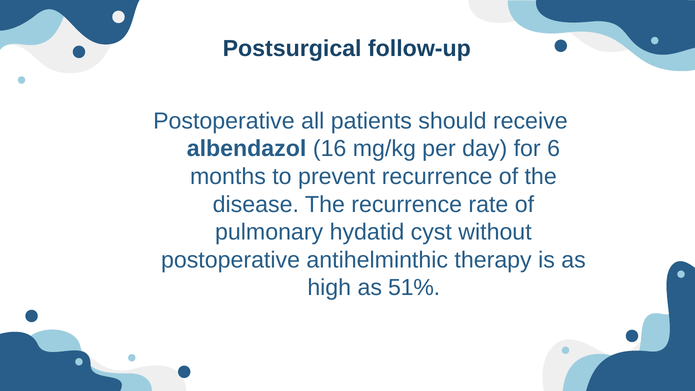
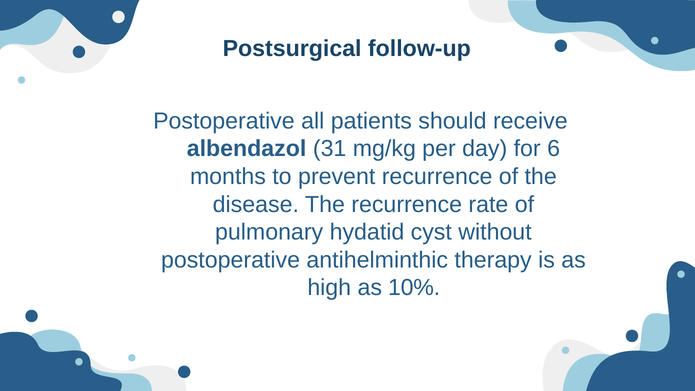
16: 16 -> 31
51%: 51% -> 10%
